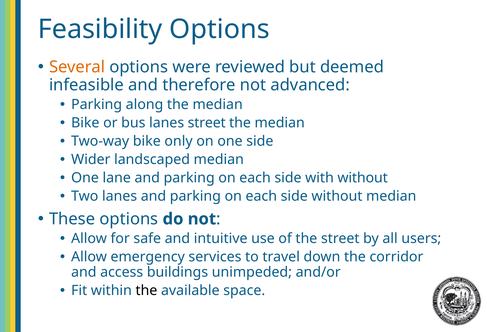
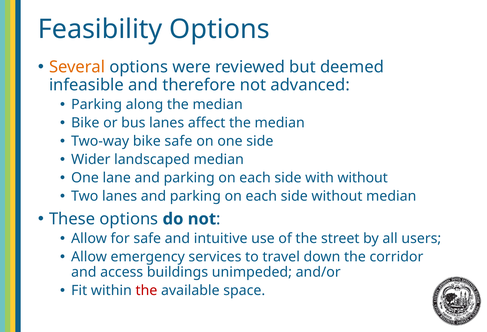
lanes street: street -> affect
bike only: only -> safe
the at (146, 291) colour: black -> red
